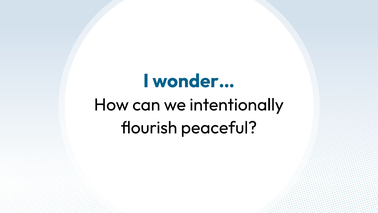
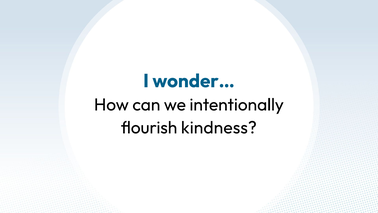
peaceful: peaceful -> kindness
